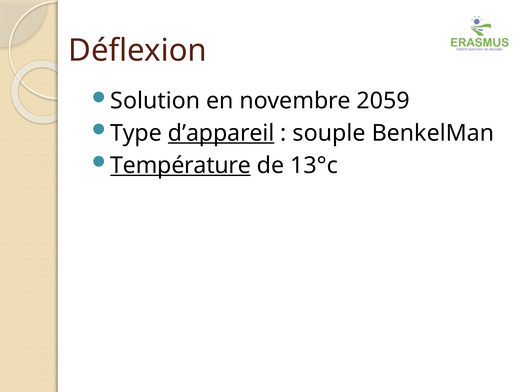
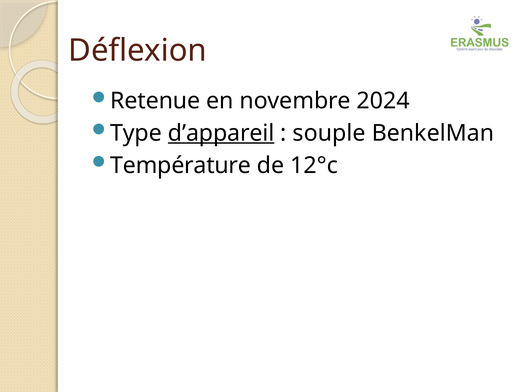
Solution: Solution -> Retenue
2059: 2059 -> 2024
Température underline: present -> none
13°c: 13°c -> 12°c
